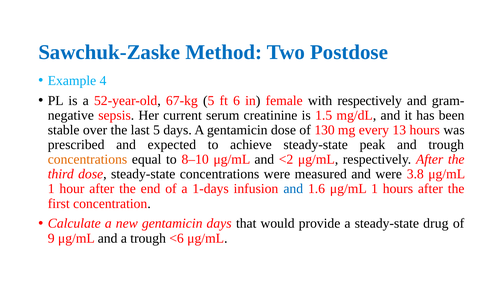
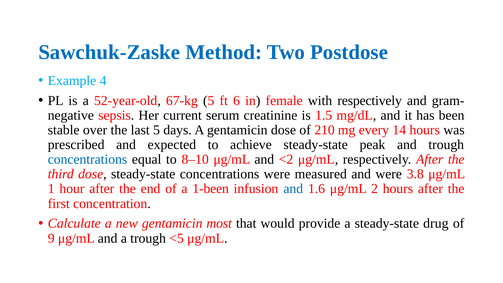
130: 130 -> 210
13: 13 -> 14
concentrations at (87, 159) colour: orange -> blue
1-days: 1-days -> 1-been
1.6 μg/mL 1: 1 -> 2
gentamicin days: days -> most
<6: <6 -> <5
